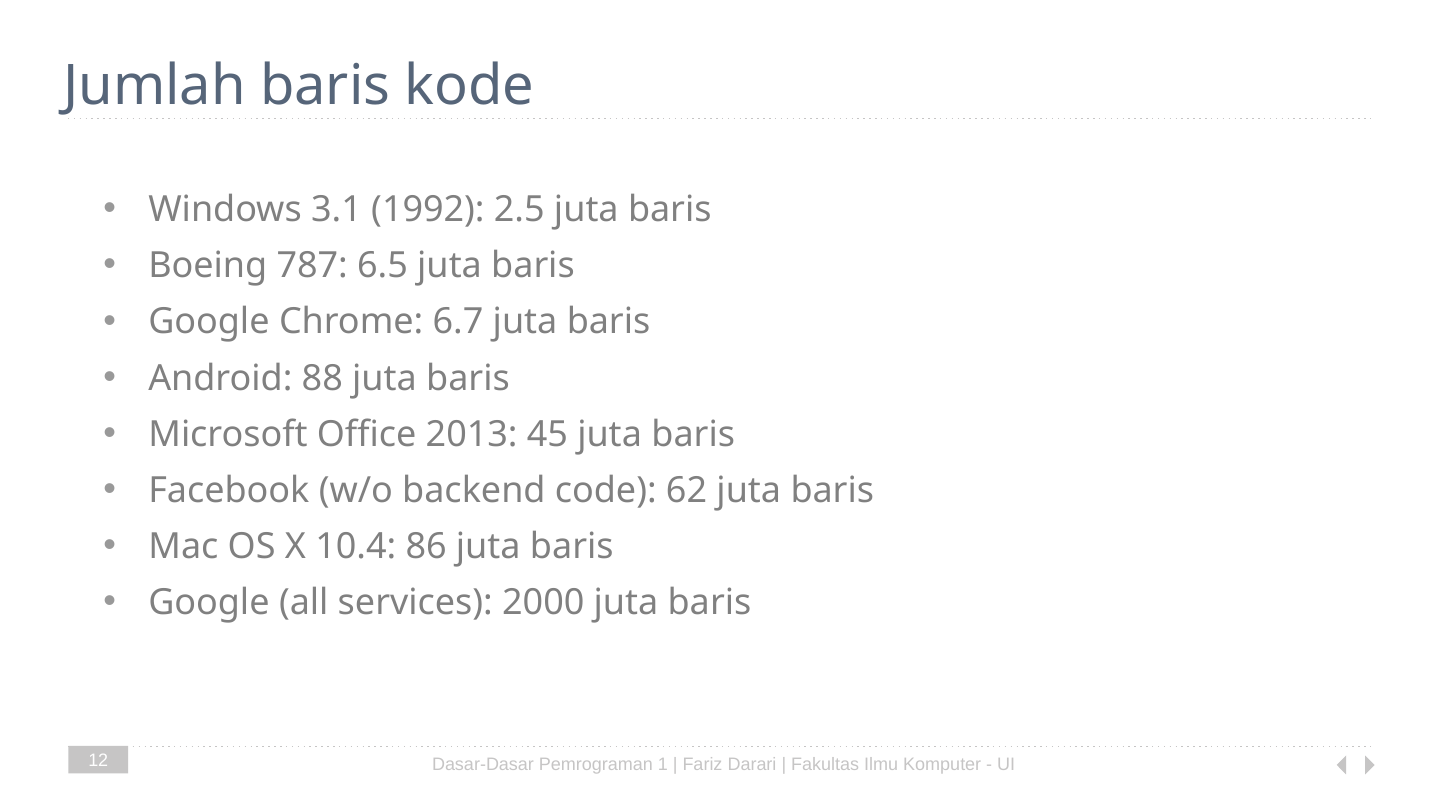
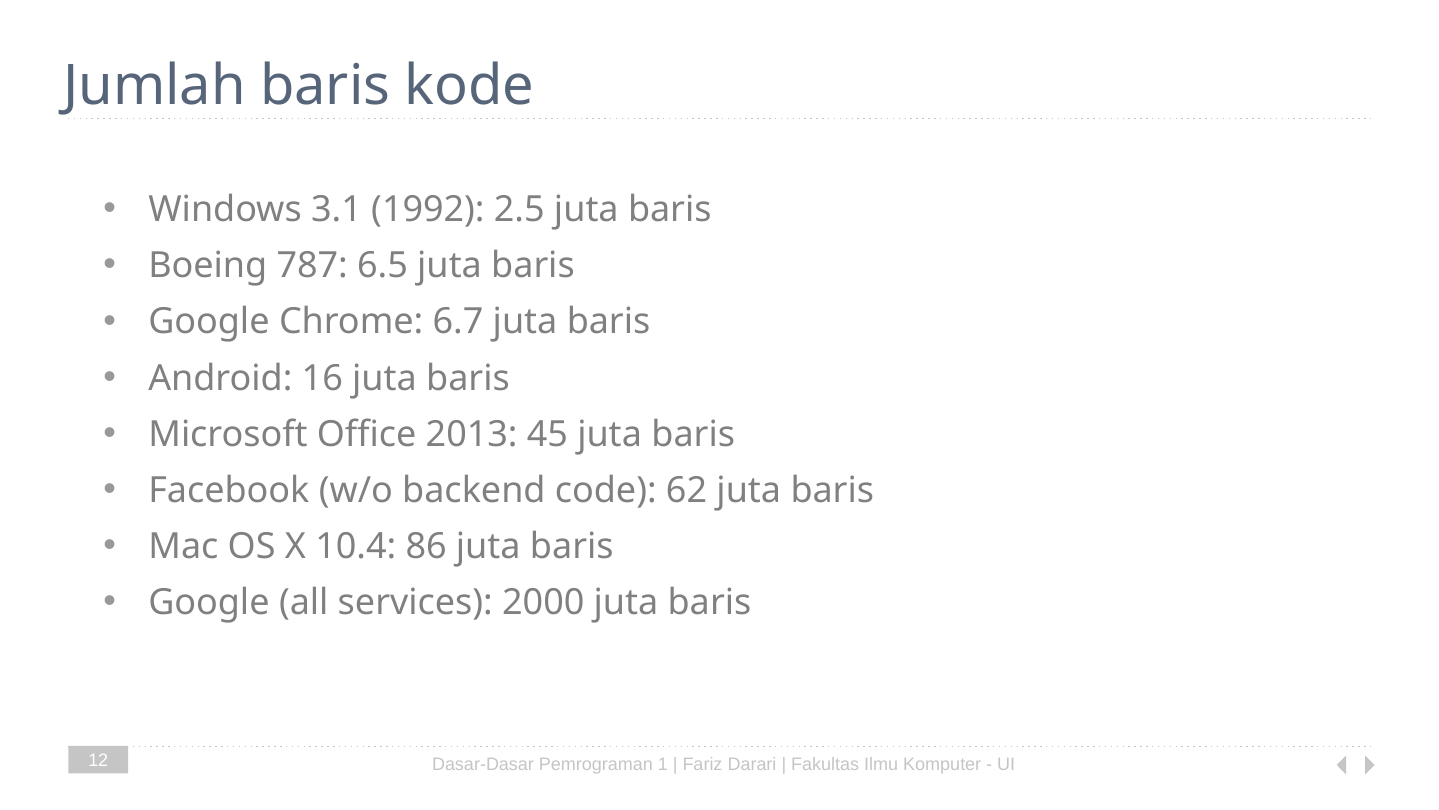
88: 88 -> 16
